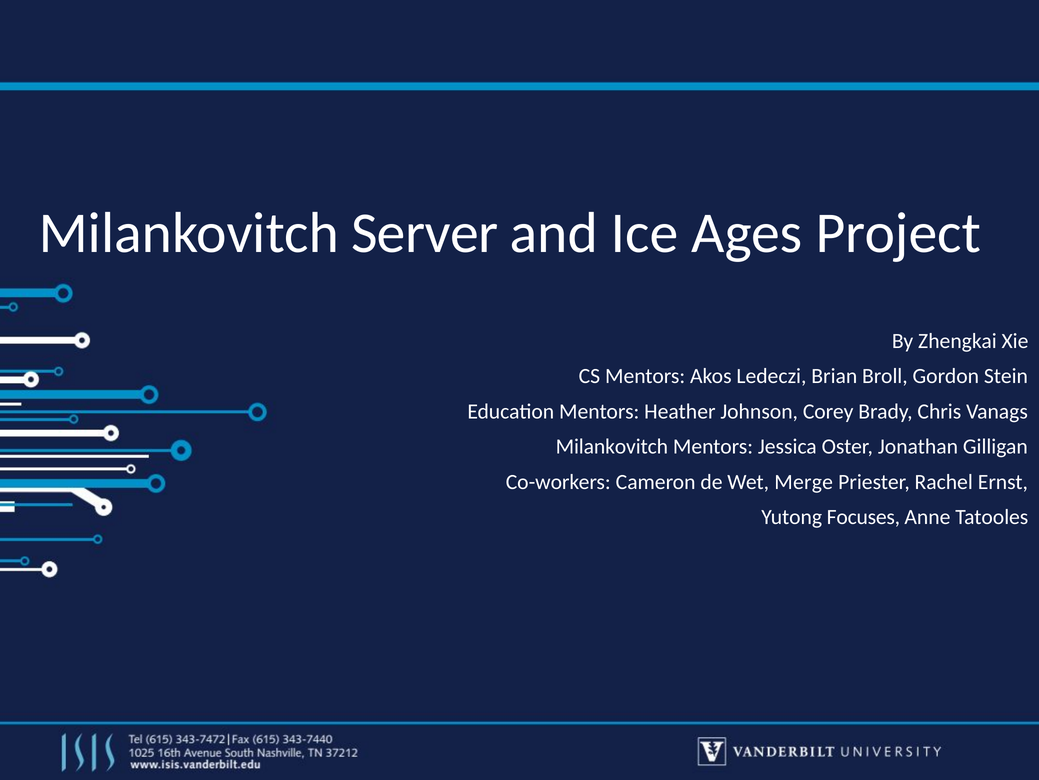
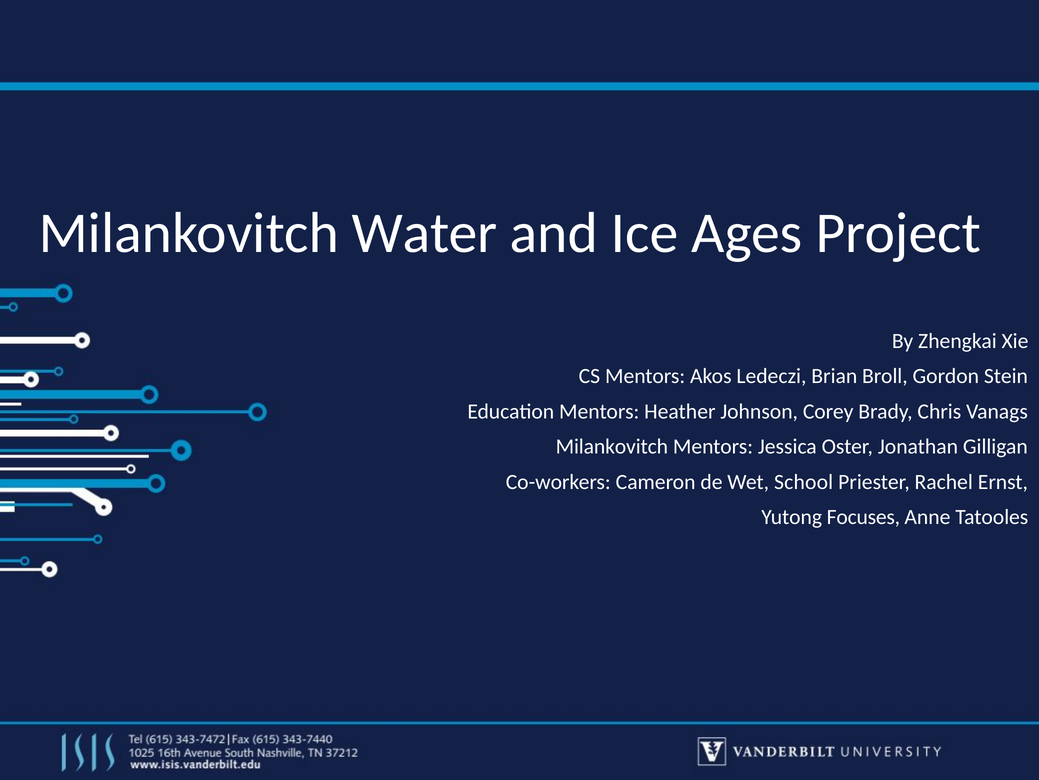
Server: Server -> Water
Merge: Merge -> School
